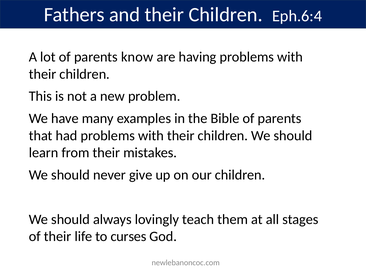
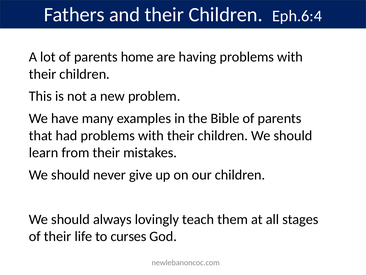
know: know -> home
